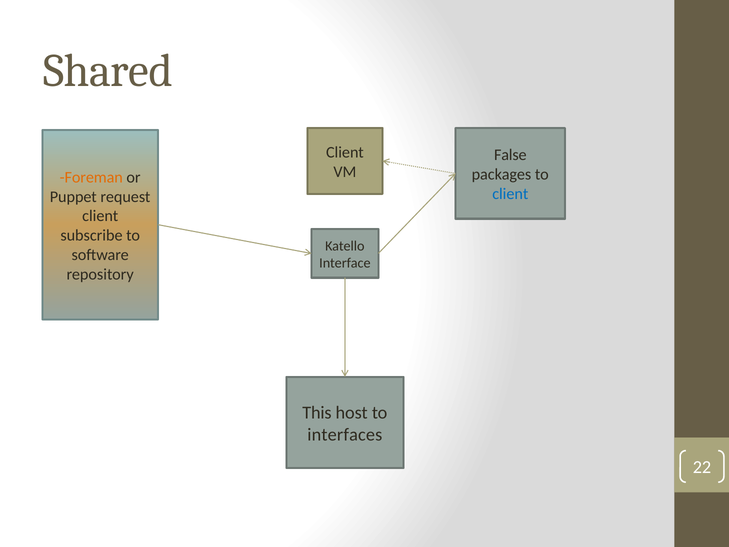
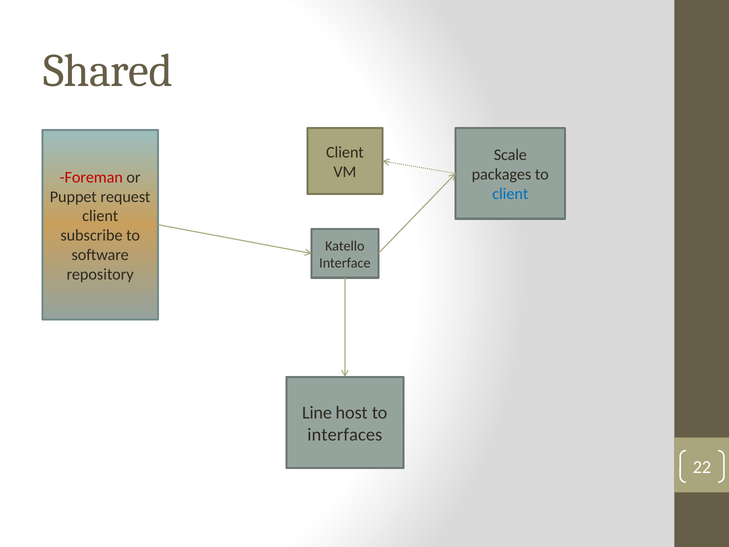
False: False -> Scale
Foreman colour: orange -> red
This: This -> Line
